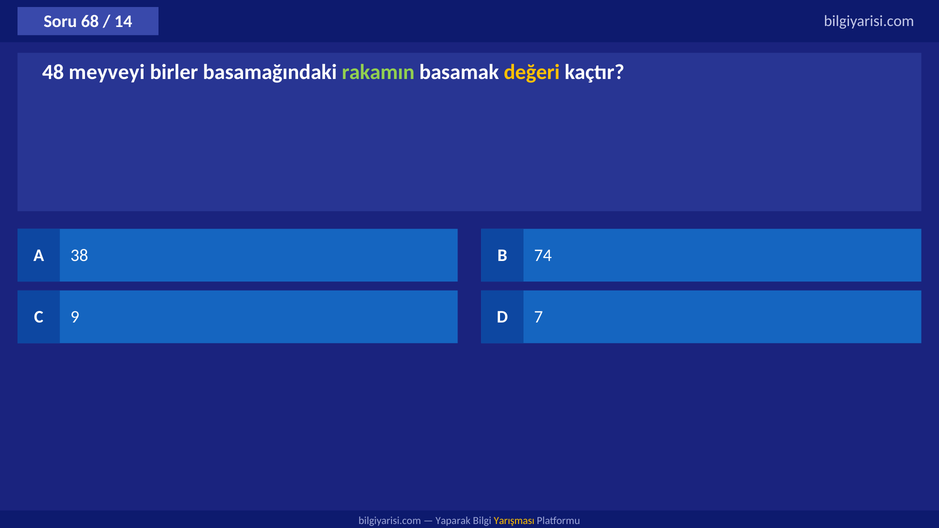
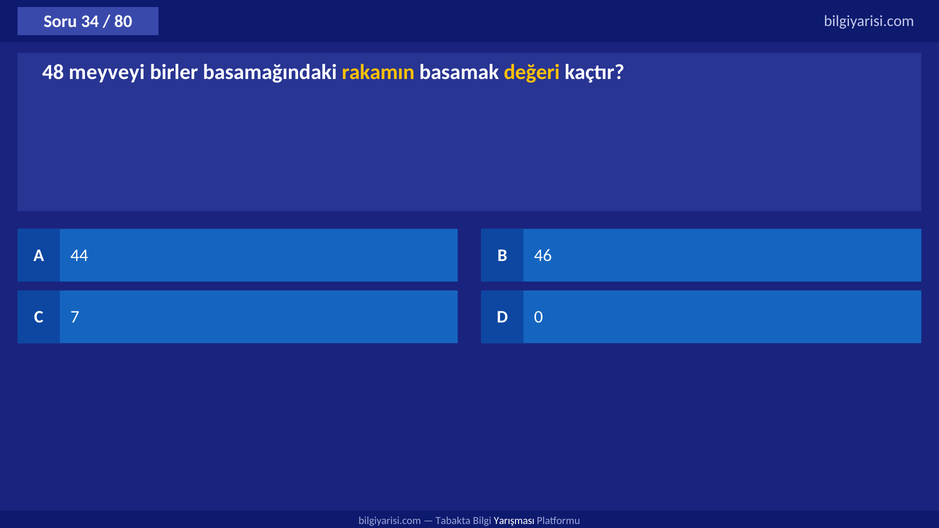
68: 68 -> 34
14: 14 -> 80
rakamın colour: light green -> yellow
38: 38 -> 44
74: 74 -> 46
9: 9 -> 7
7: 7 -> 0
Yaparak: Yaparak -> Tabakta
Yarışması colour: yellow -> white
